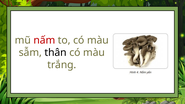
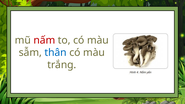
thân colour: black -> blue
